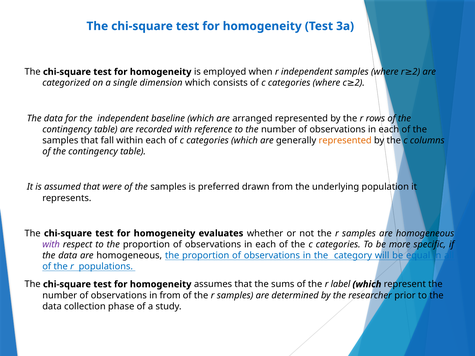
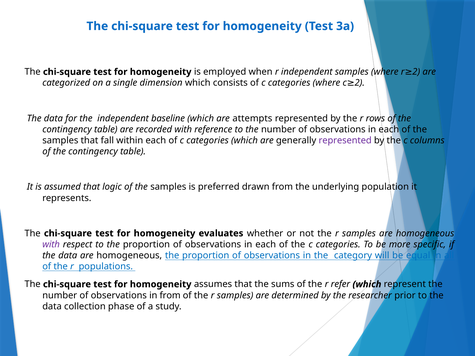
arranged: arranged -> attempts
represented at (345, 141) colour: orange -> purple
were: were -> logic
label: label -> refer
